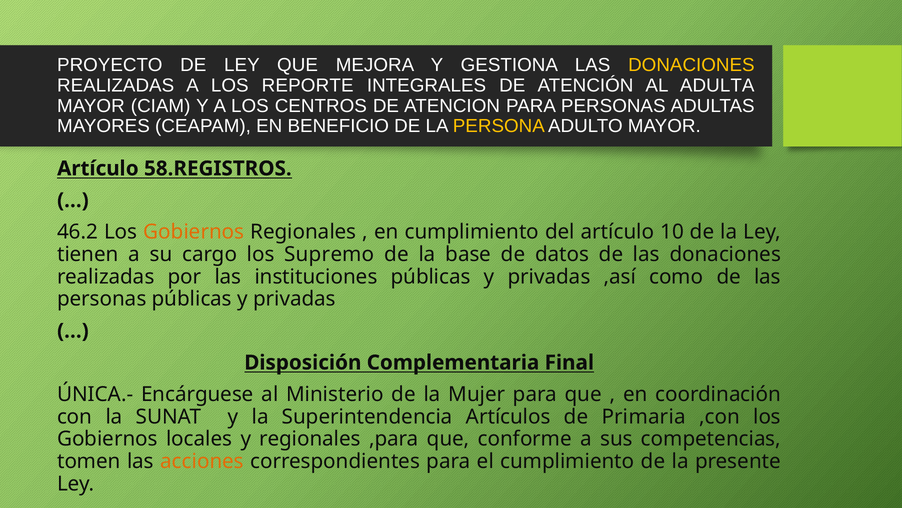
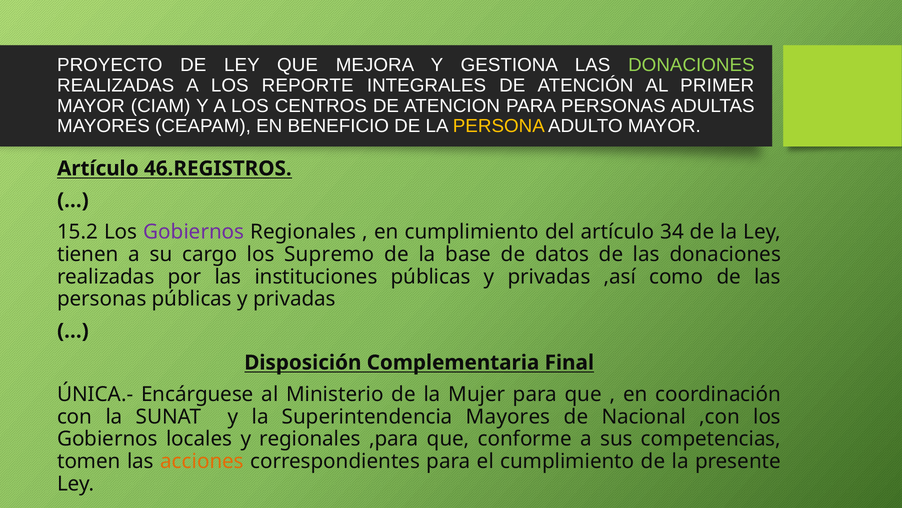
DONACIONES at (691, 65) colour: yellow -> light green
ADULTA: ADULTA -> PRIMER
58.REGISTROS: 58.REGISTROS -> 46.REGISTROS
46.2: 46.2 -> 15.2
Gobiernos at (194, 232) colour: orange -> purple
10: 10 -> 34
Superintendencia Artículos: Artículos -> Mayores
Primaria: Primaria -> Nacional
